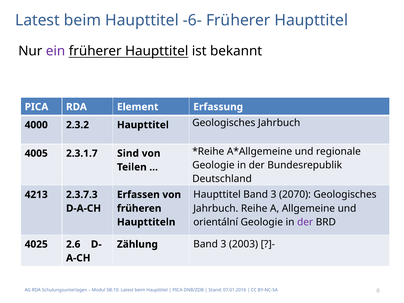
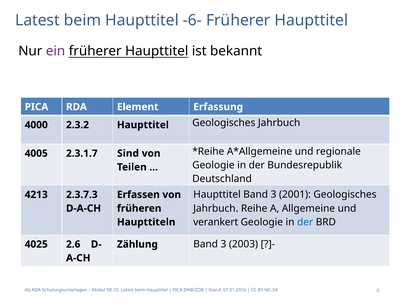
2070: 2070 -> 2001
orientální: orientální -> verankert
der at (305, 222) colour: purple -> blue
